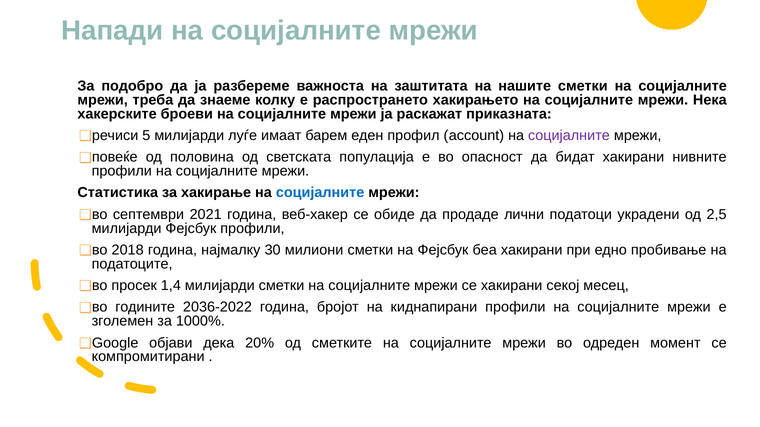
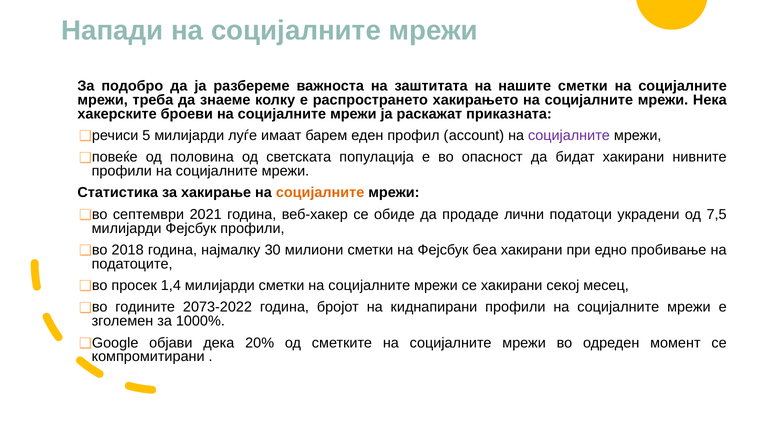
социјалните at (320, 193) colour: blue -> orange
2,5: 2,5 -> 7,5
2036-2022: 2036-2022 -> 2073-2022
